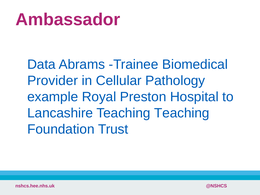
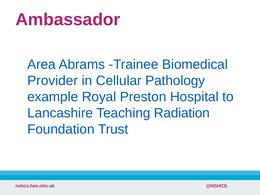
Data: Data -> Area
Teaching Teaching: Teaching -> Radiation
